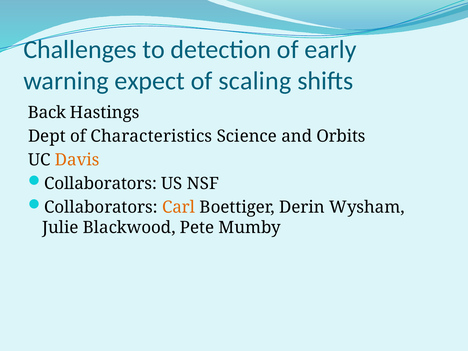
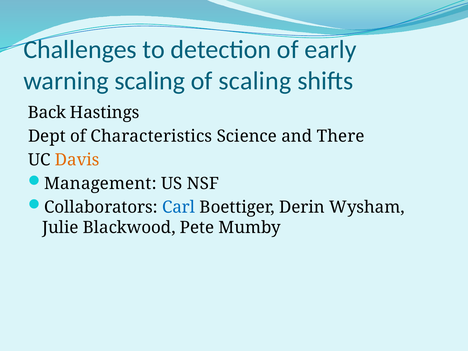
warning expect: expect -> scaling
Orbits: Orbits -> There
Collaborators at (101, 184): Collaborators -> Management
Carl colour: orange -> blue
